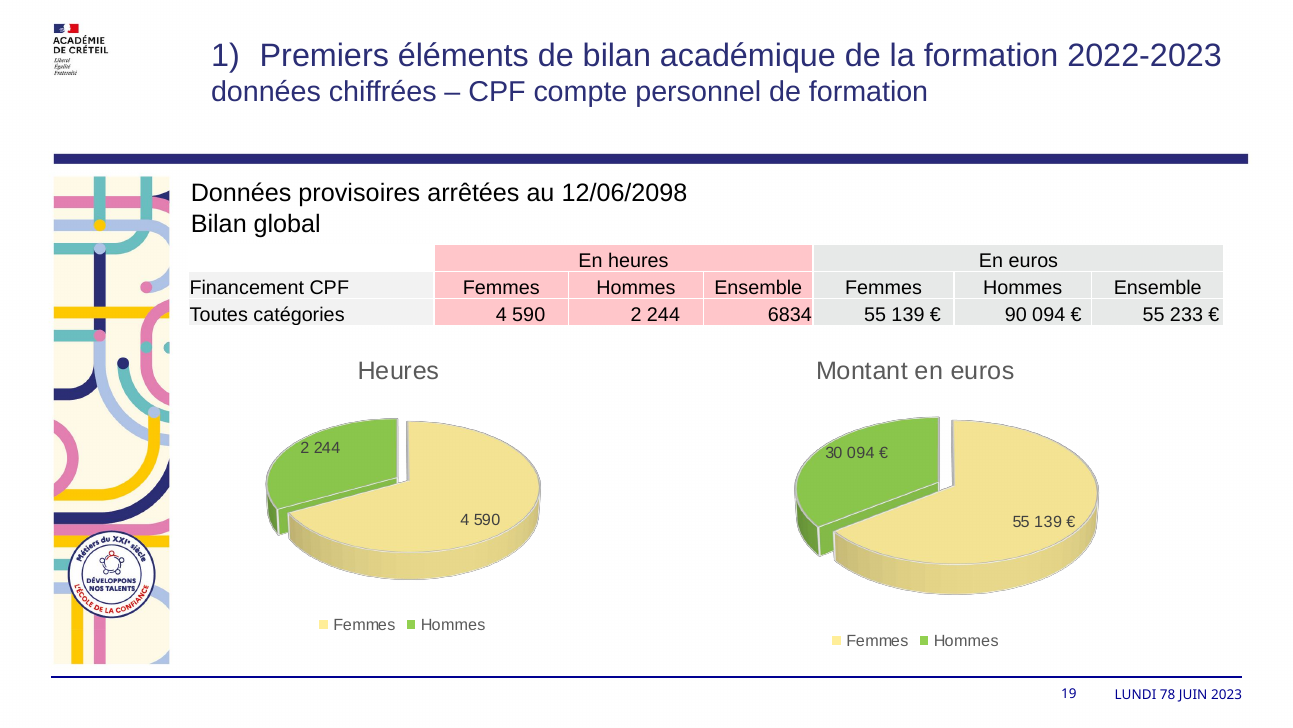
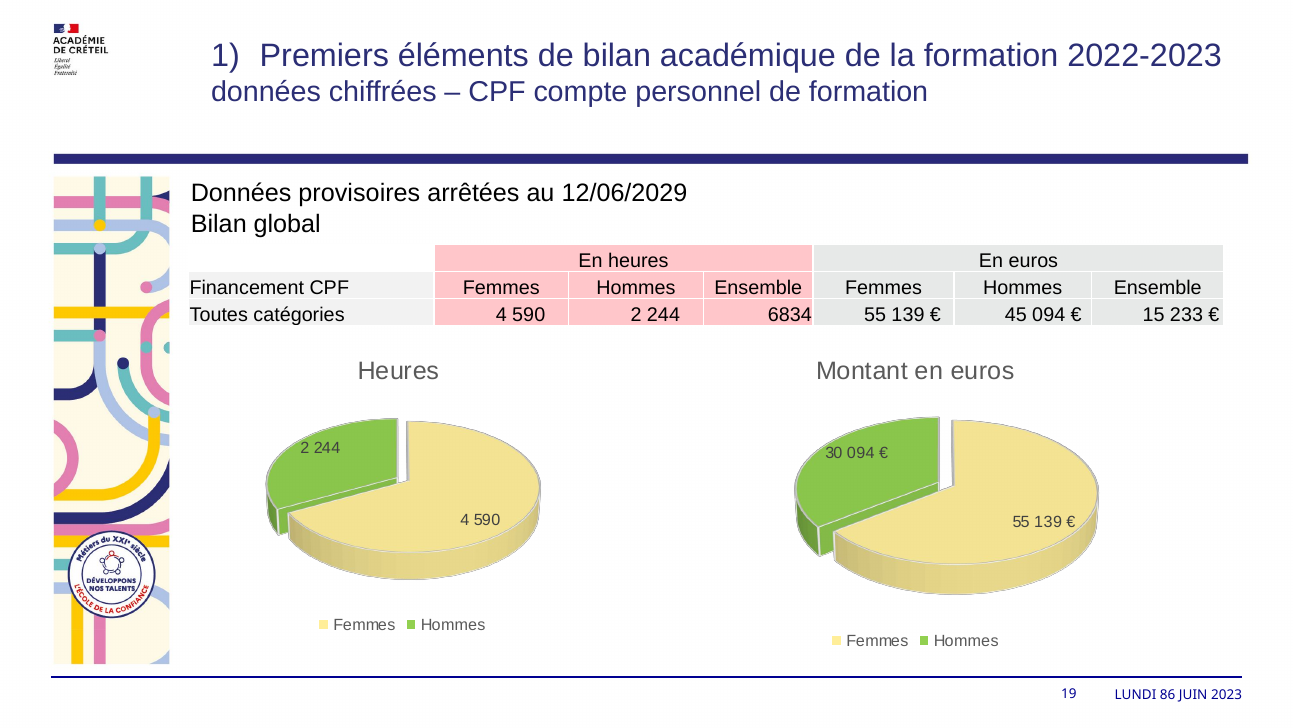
12/06/2098: 12/06/2098 -> 12/06/2029
90: 90 -> 45
55 at (1154, 314): 55 -> 15
78: 78 -> 86
